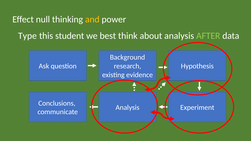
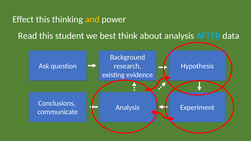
Effect null: null -> this
Type: Type -> Read
AFTER colour: light green -> light blue
